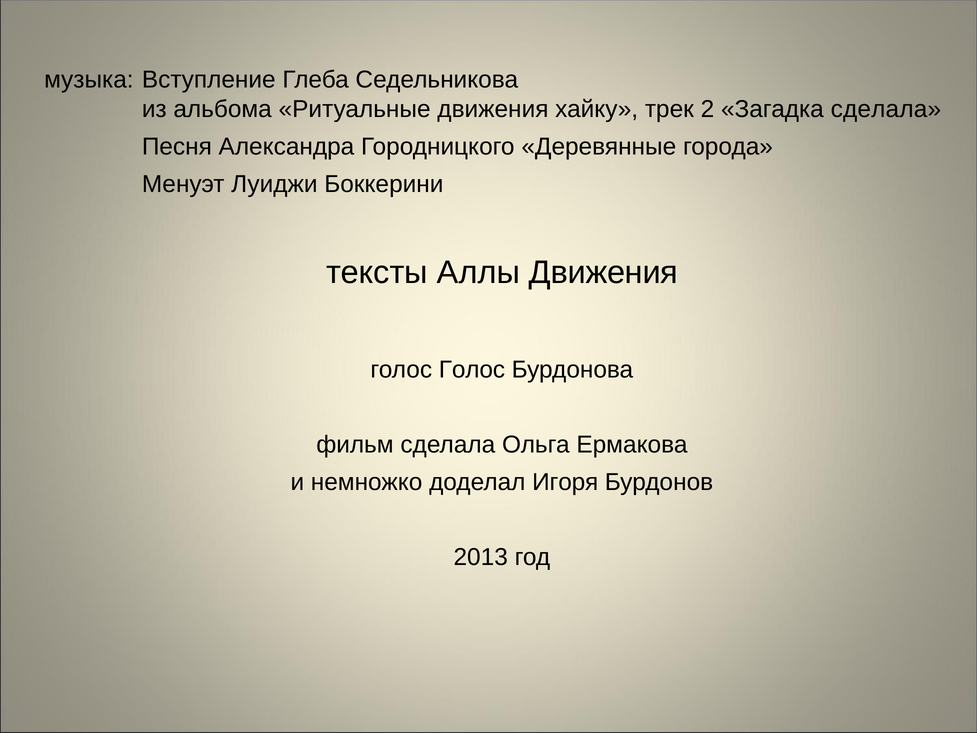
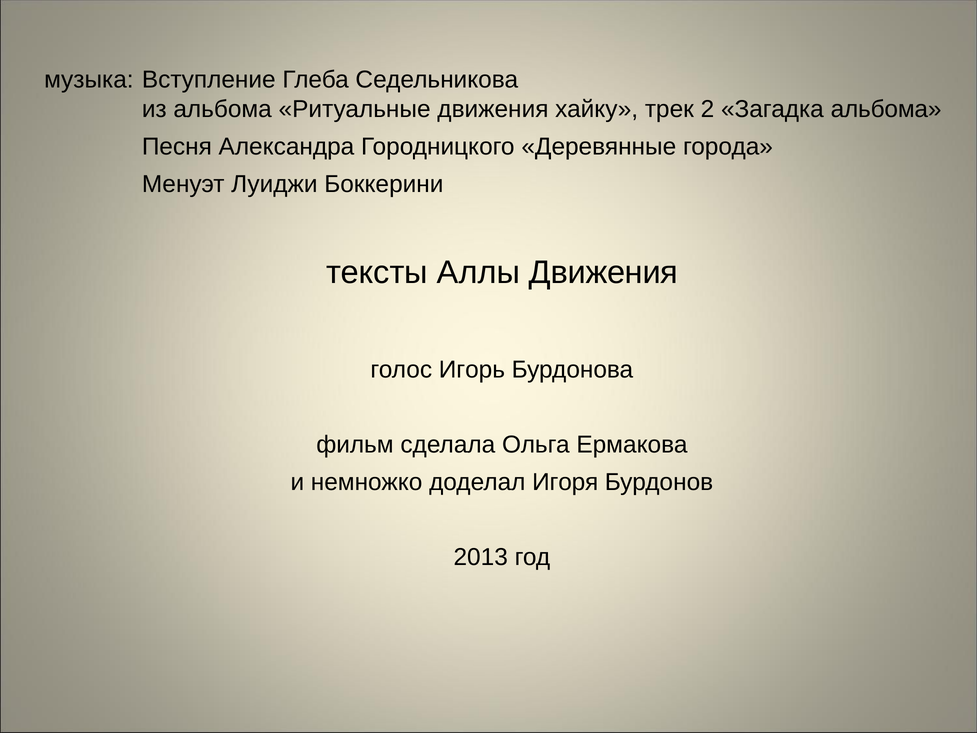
Загадка сделала: сделала -> альбома
голос Голос: Голос -> Игорь
